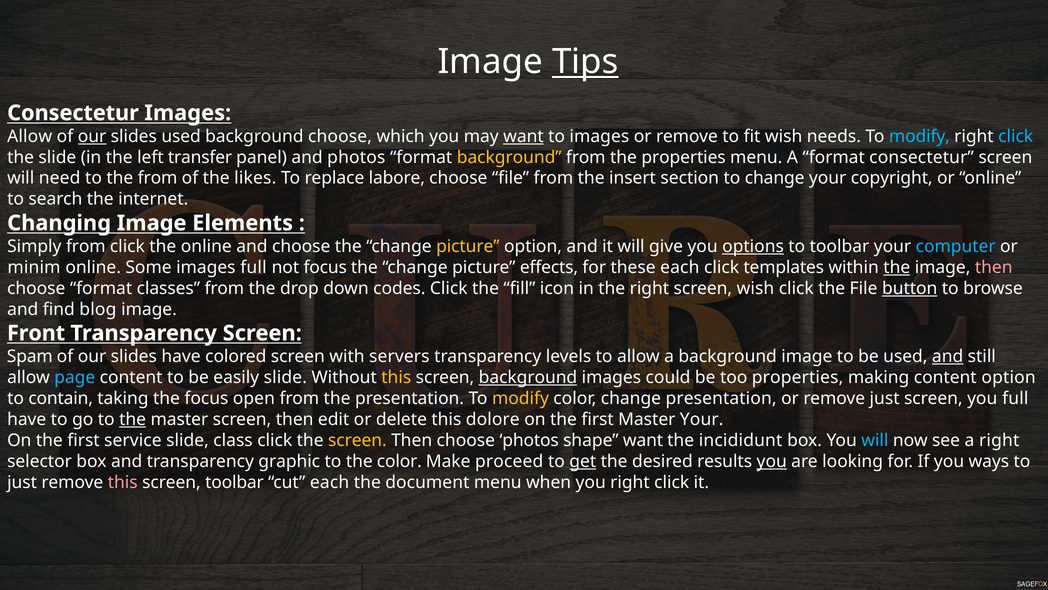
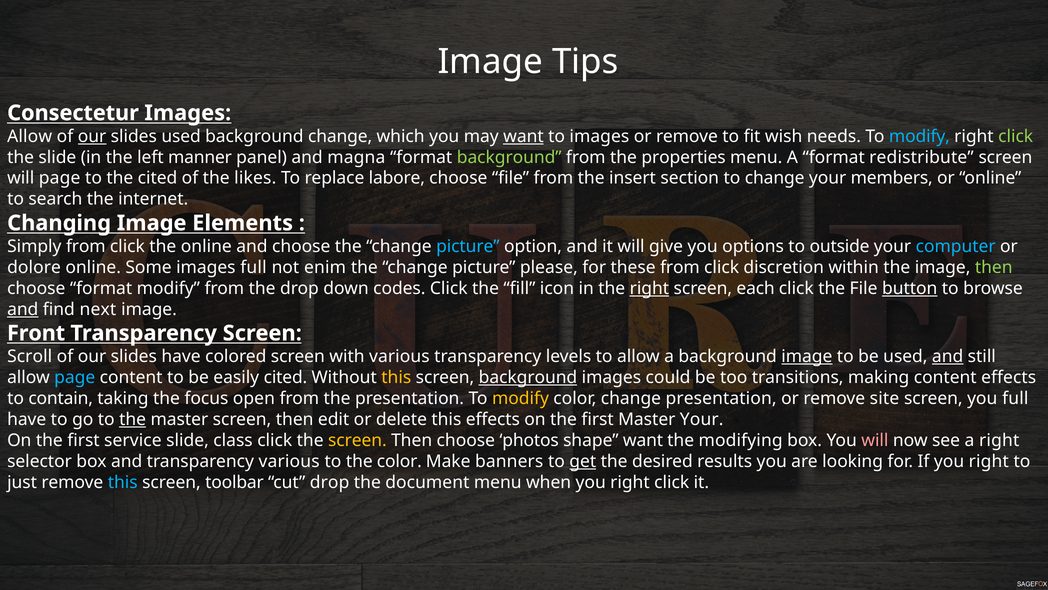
Tips underline: present -> none
background choose: choose -> change
click at (1016, 136) colour: light blue -> light green
transfer: transfer -> manner
and photos: photos -> magna
background at (509, 157) colour: yellow -> light green
format consectetur: consectetur -> redistribute
will need: need -> page
the from: from -> cited
copyright: copyright -> members
picture at (468, 246) colour: yellow -> light blue
options underline: present -> none
to toolbar: toolbar -> outside
minim: minim -> dolore
not focus: focus -> enim
effects: effects -> please
these each: each -> from
templates: templates -> discretion
the at (897, 267) underline: present -> none
then at (994, 267) colour: pink -> light green
format classes: classes -> modify
right at (649, 288) underline: none -> present
screen wish: wish -> each
and at (23, 309) underline: none -> present
blog: blog -> next
Spam: Spam -> Scroll
with servers: servers -> various
image at (807, 356) underline: none -> present
easily slide: slide -> cited
too properties: properties -> transitions
content option: option -> effects
remove just: just -> site
this dolore: dolore -> effects
incididunt: incididunt -> modifying
will at (875, 440) colour: light blue -> pink
transparency graphic: graphic -> various
proceed: proceed -> banners
you at (772, 461) underline: present -> none
If you ways: ways -> right
this at (123, 482) colour: pink -> light blue
cut each: each -> drop
